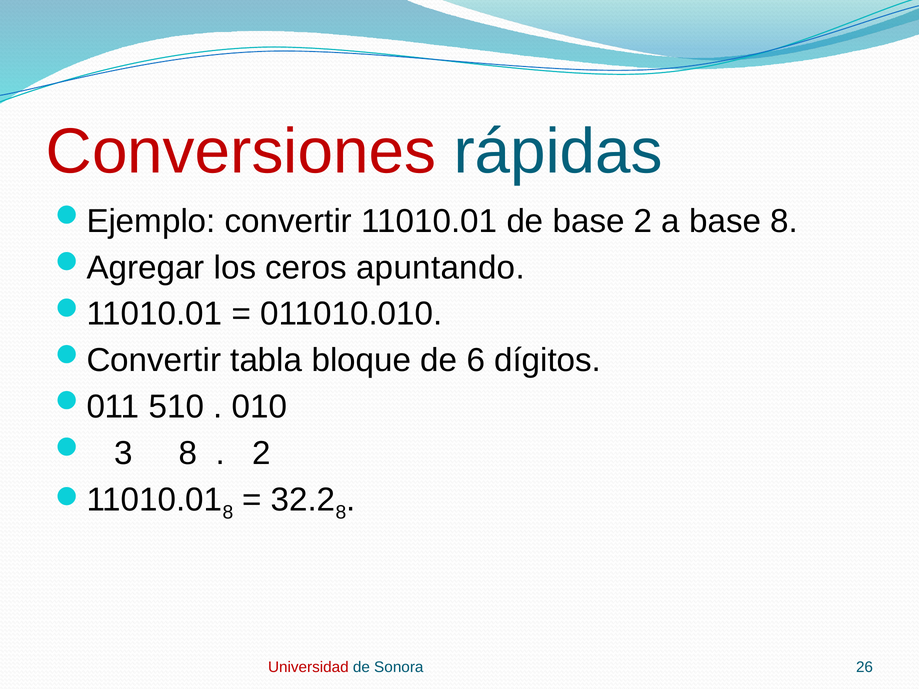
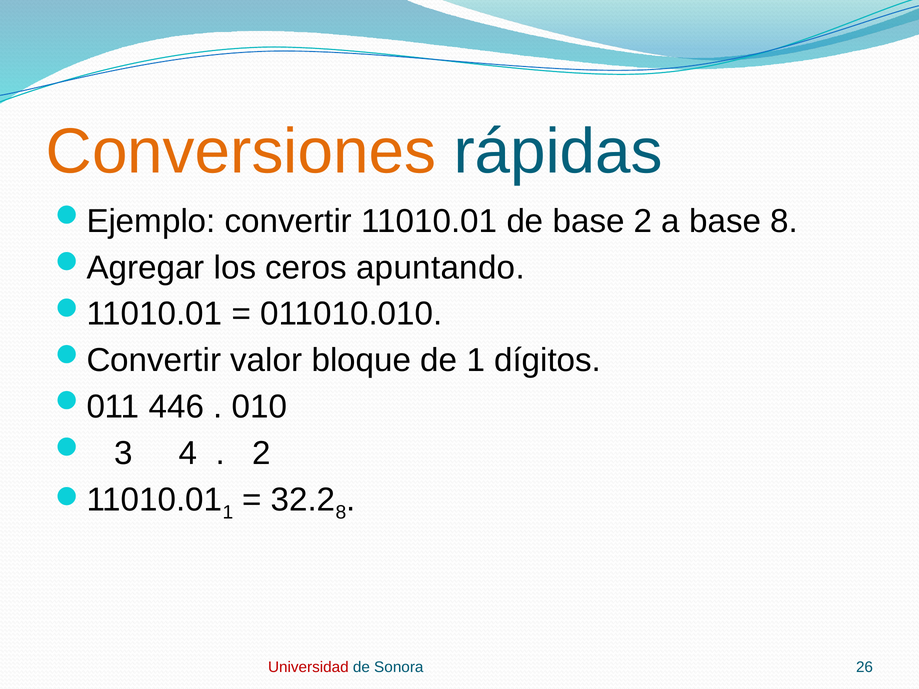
Conversiones colour: red -> orange
tabla: tabla -> valor
de 6: 6 -> 1
510: 510 -> 446
3 8: 8 -> 4
8 at (228, 513): 8 -> 1
